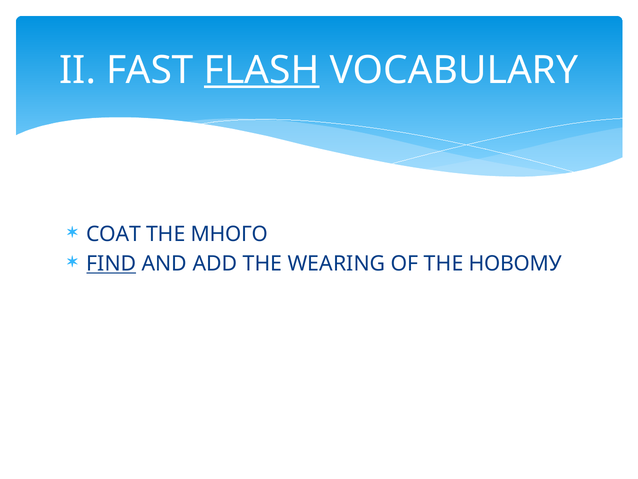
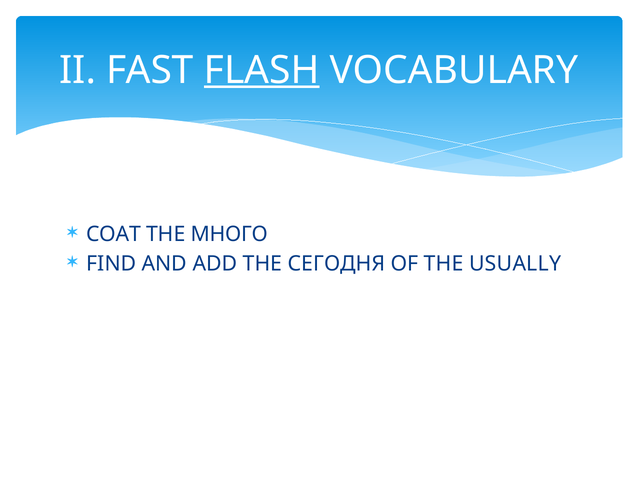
FIND underline: present -> none
WEARING: WEARING -> СЕГОДНЯ
НОВОМУ: НОВОМУ -> USUALLY
